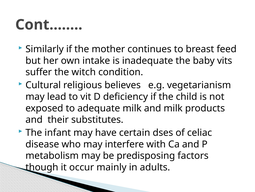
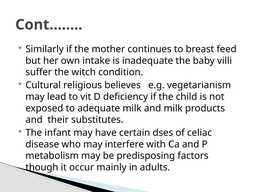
vits: vits -> villi
